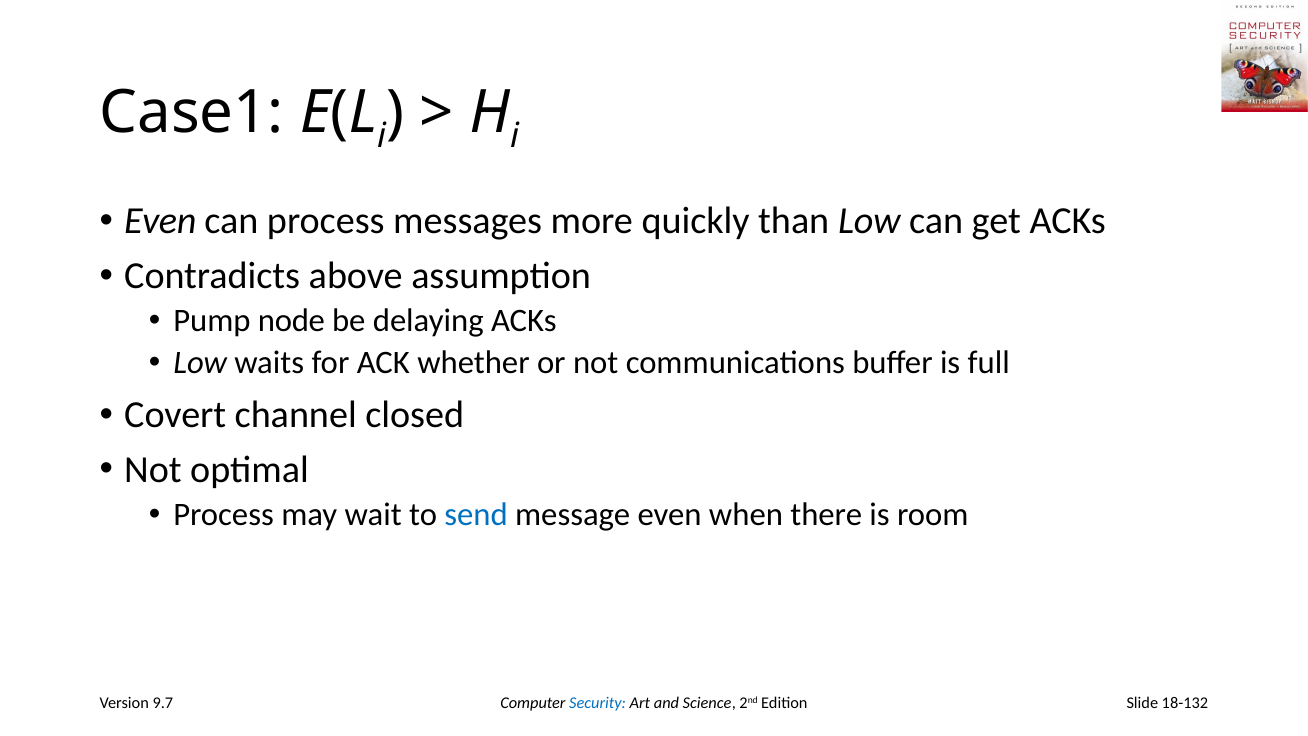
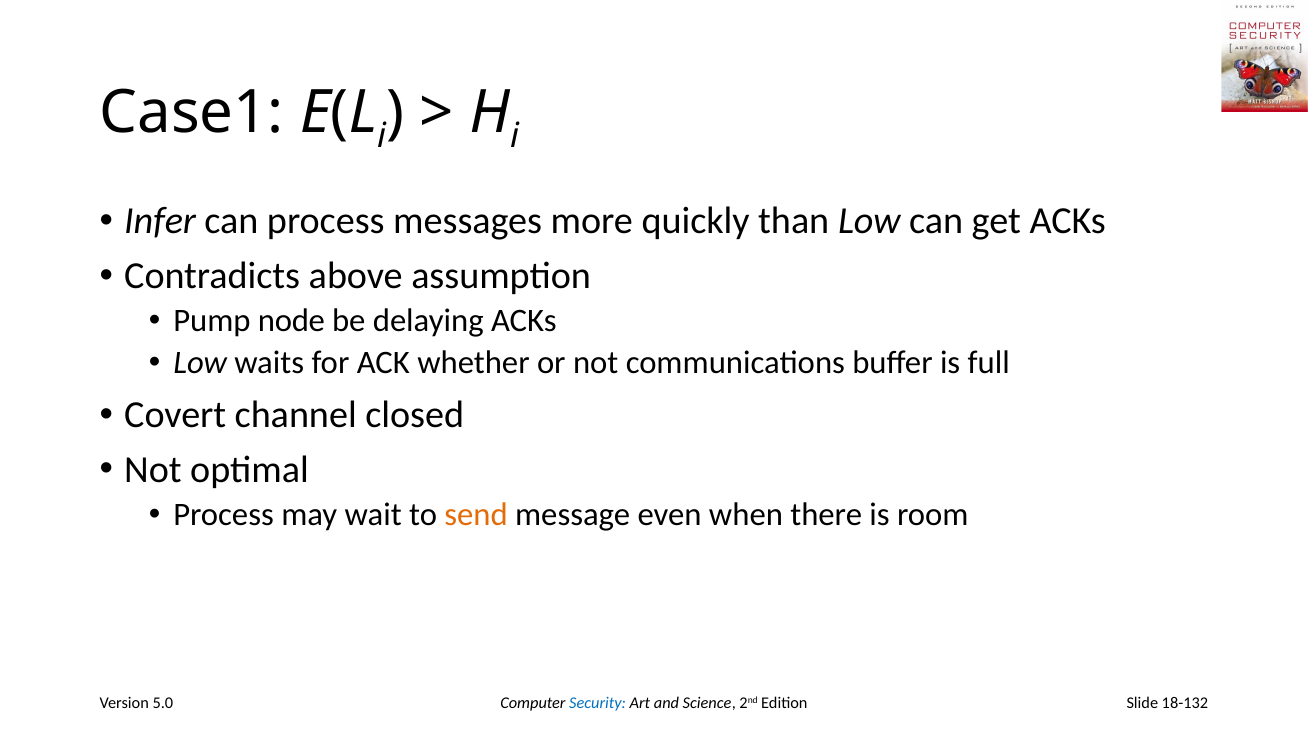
Even at (160, 221): Even -> Infer
send colour: blue -> orange
9.7: 9.7 -> 5.0
